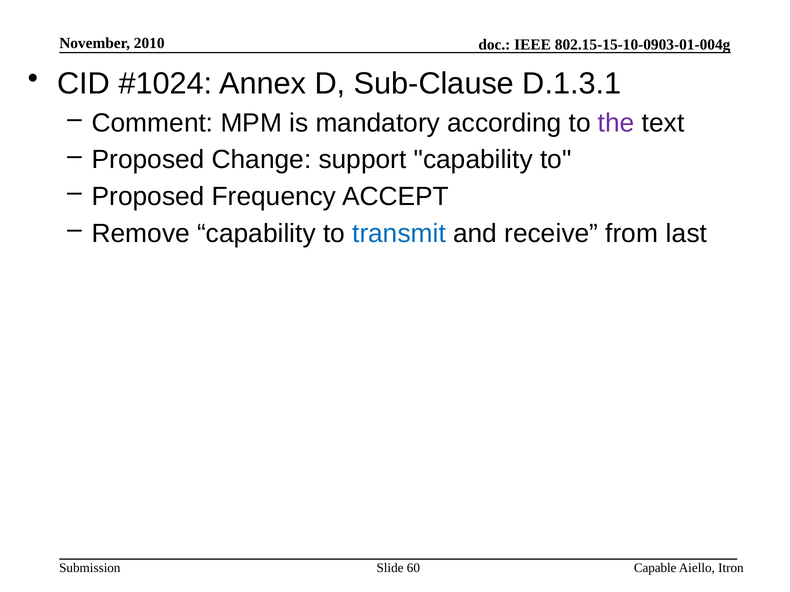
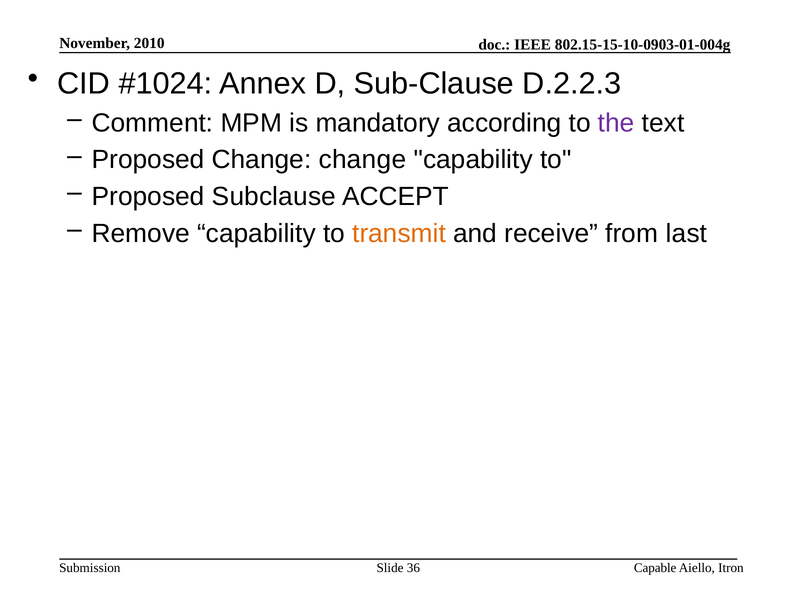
D.1.3.1: D.1.3.1 -> D.2.2.3
Change support: support -> change
Frequency: Frequency -> Subclause
transmit colour: blue -> orange
60: 60 -> 36
